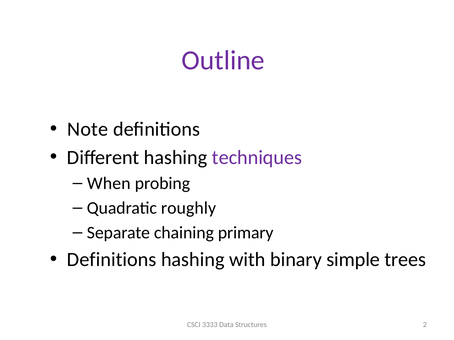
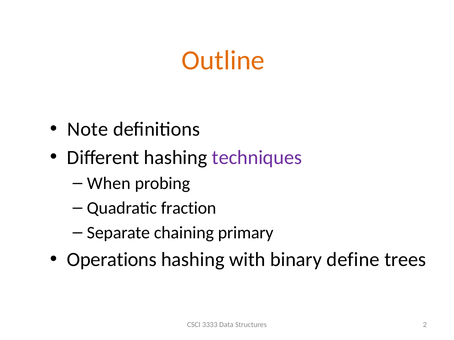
Outline colour: purple -> orange
roughly: roughly -> fraction
Definitions at (112, 260): Definitions -> Operations
simple: simple -> define
